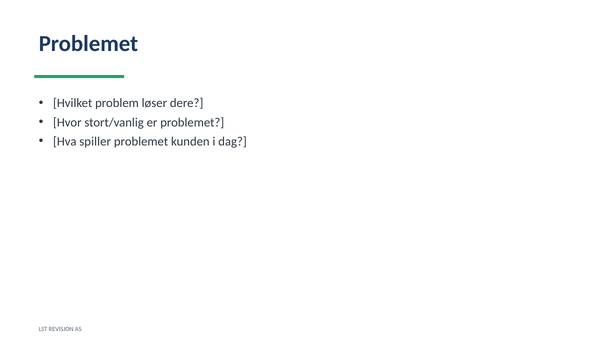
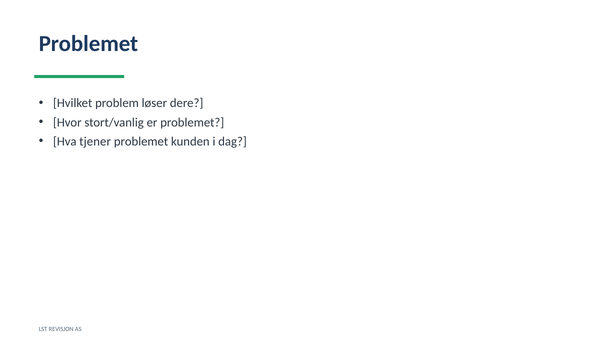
spiller: spiller -> tjener
